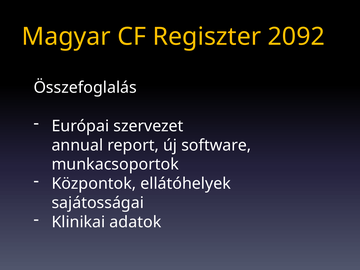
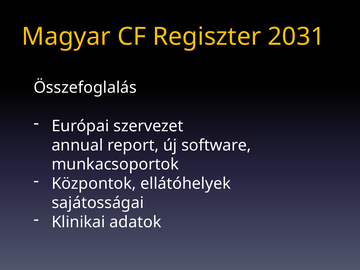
2092: 2092 -> 2031
